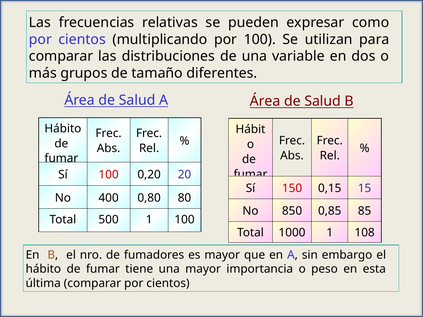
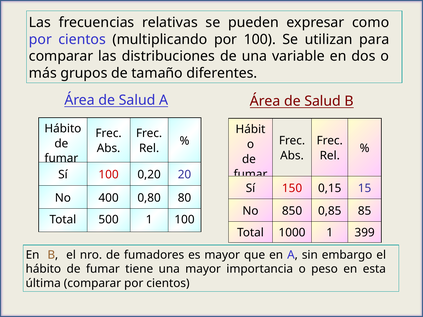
108: 108 -> 399
